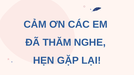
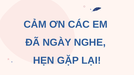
THĂM: THĂM -> NGÀY
